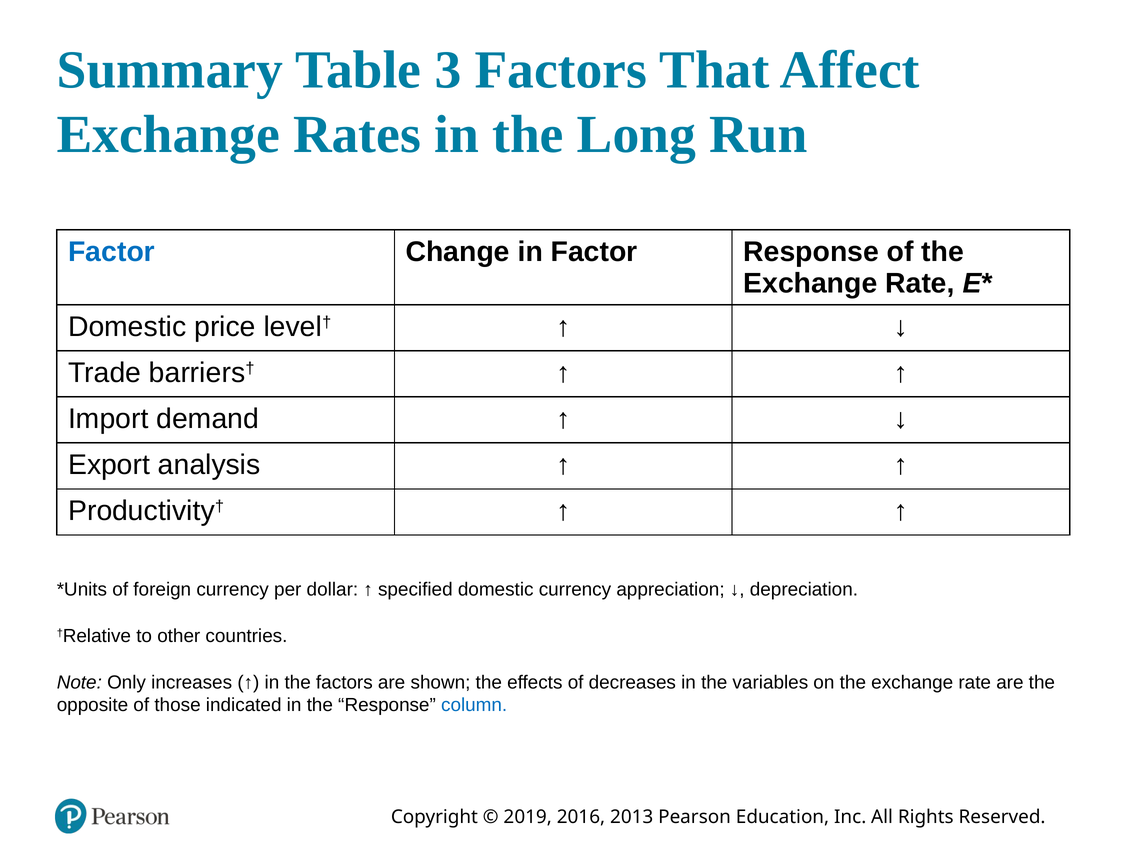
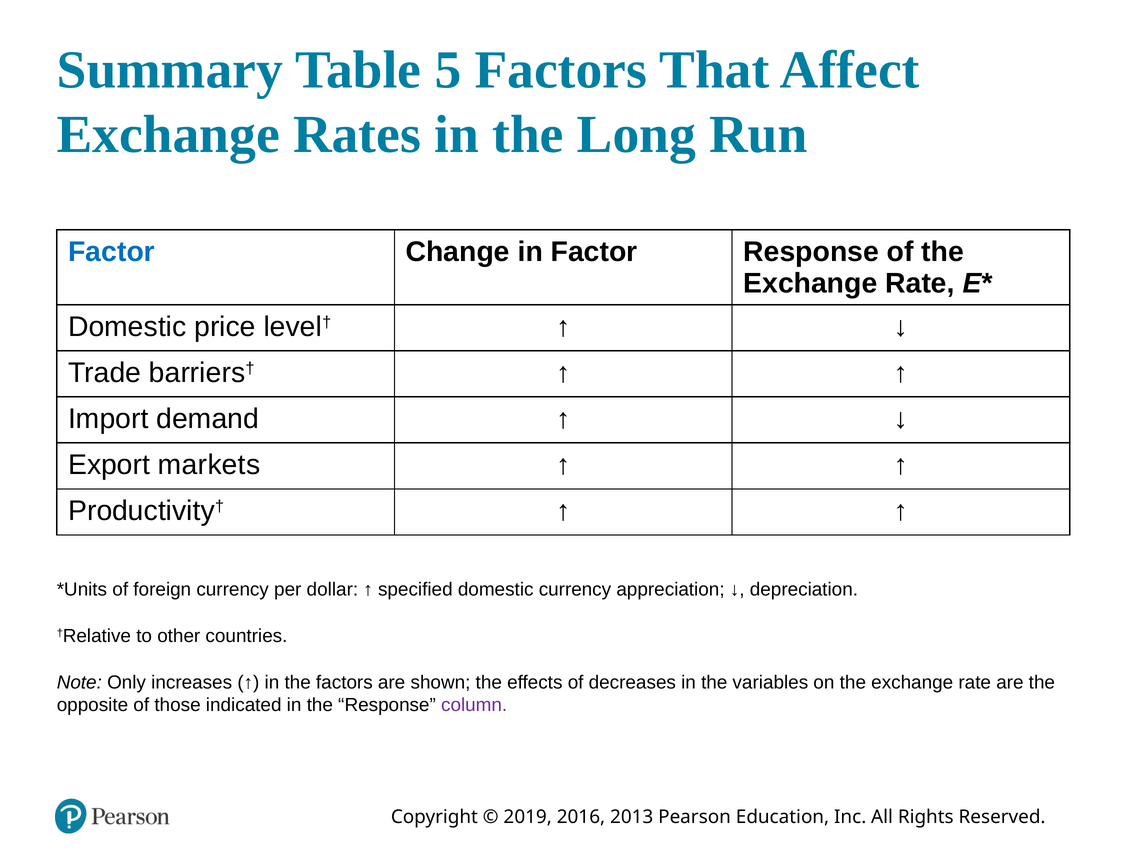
3: 3 -> 5
analysis: analysis -> markets
column colour: blue -> purple
